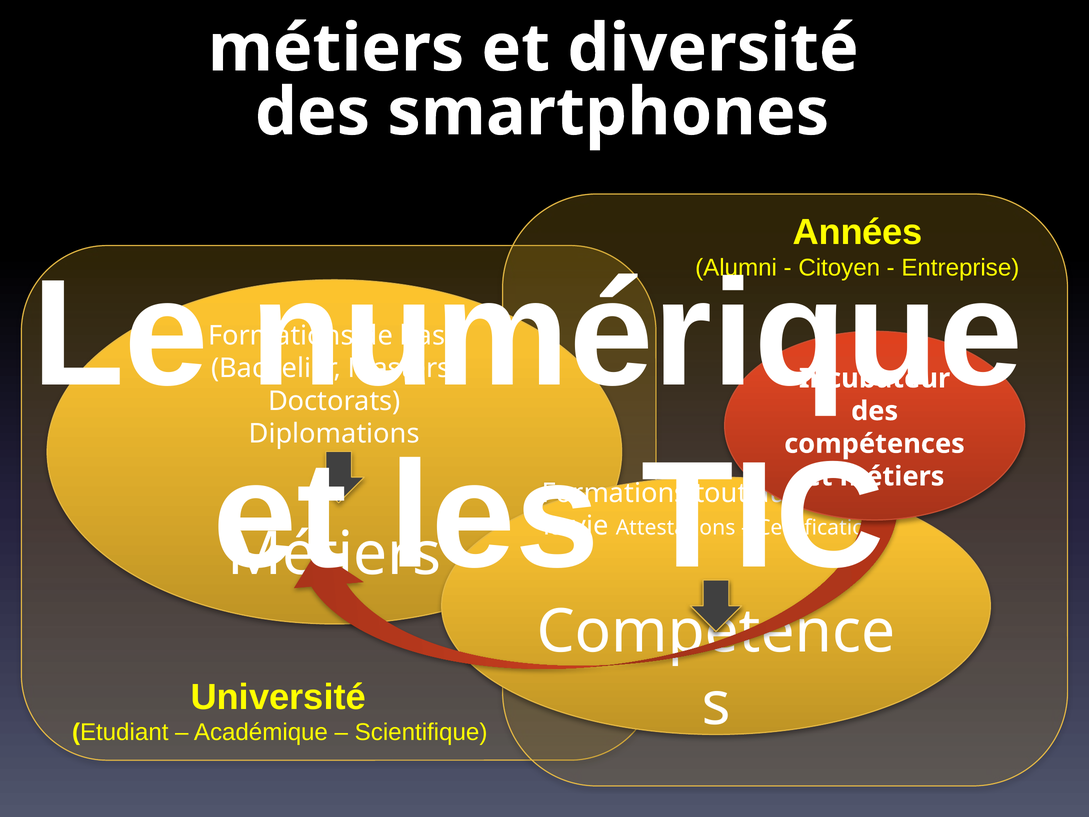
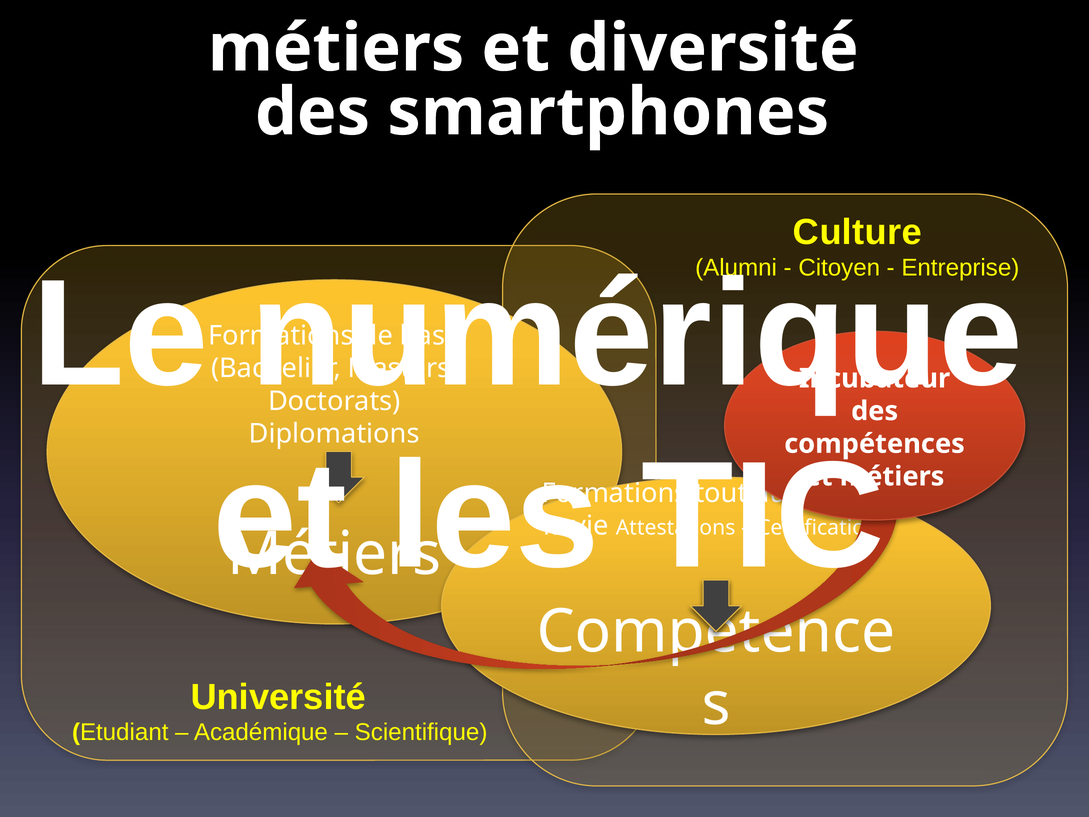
Années: Années -> Culture
